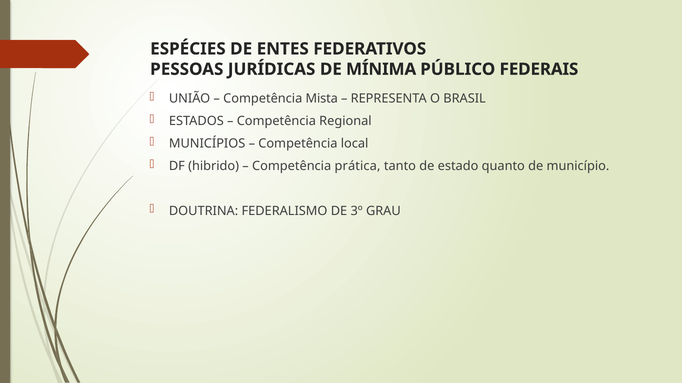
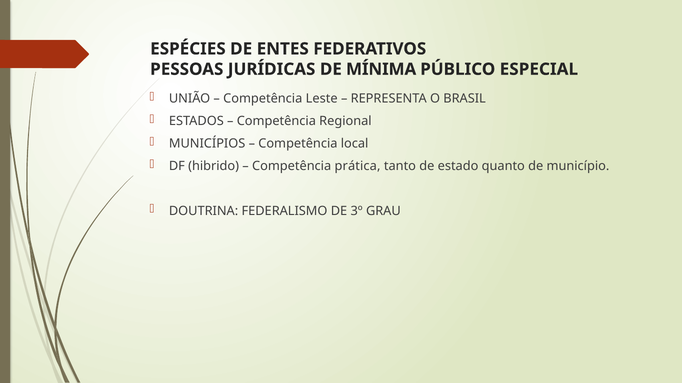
FEDERAIS: FEDERAIS -> ESPECIAL
Mista: Mista -> Leste
